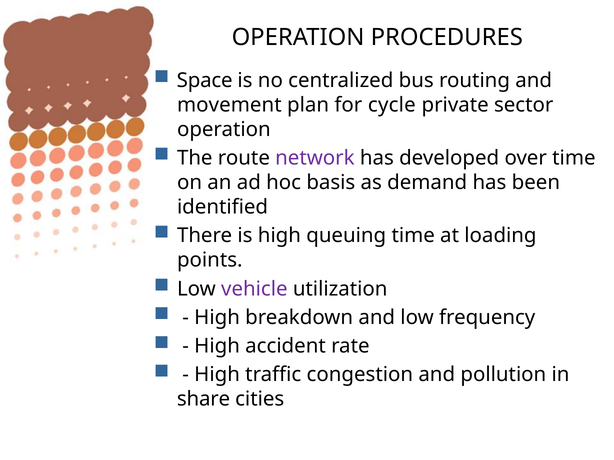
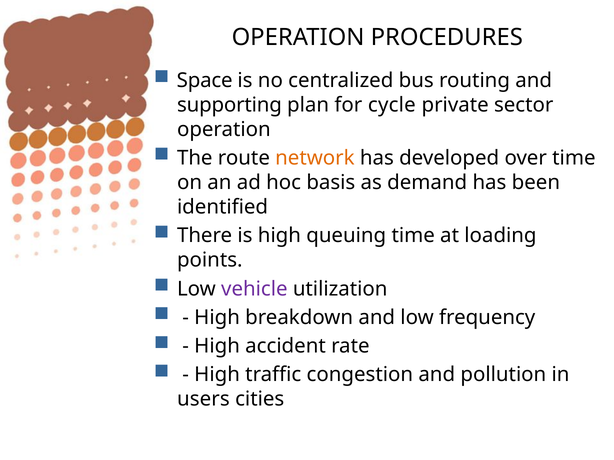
movement: movement -> supporting
network colour: purple -> orange
share: share -> users
